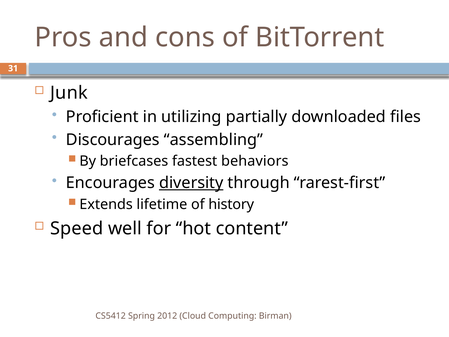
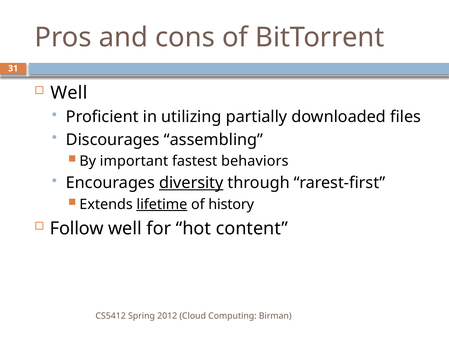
Junk at (69, 93): Junk -> Well
briefcases: briefcases -> important
lifetime underline: none -> present
Speed: Speed -> Follow
